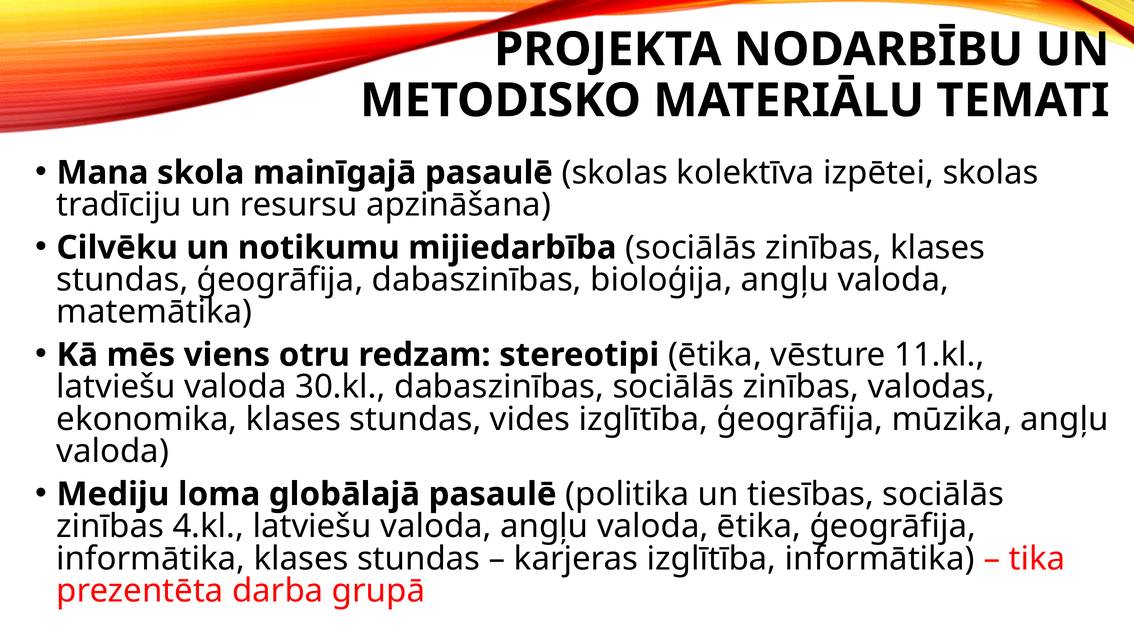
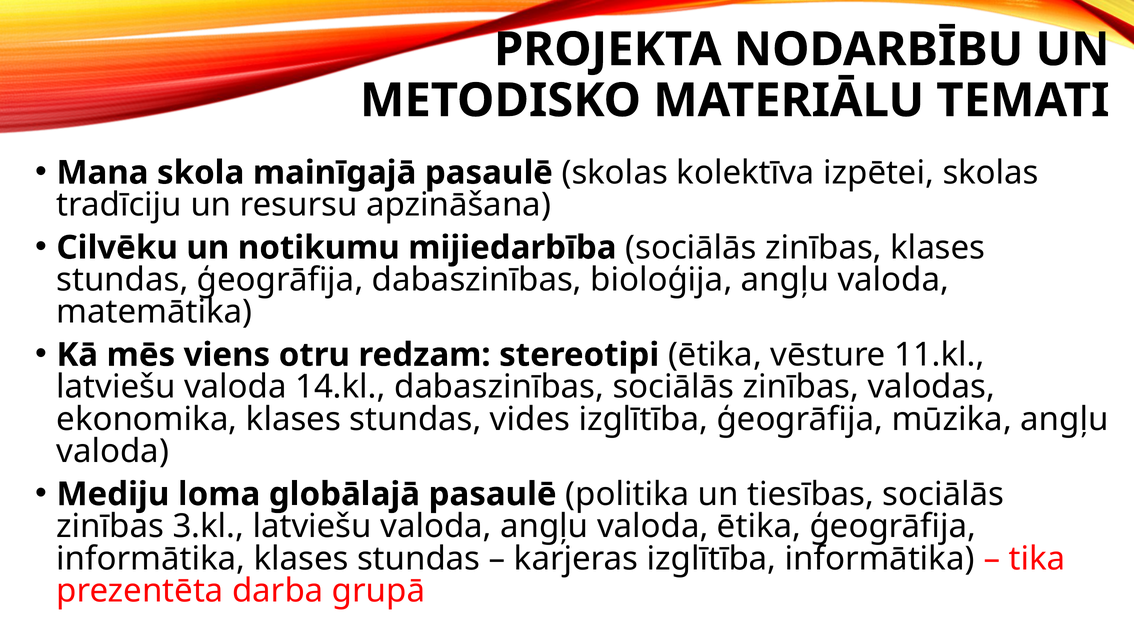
30.kl: 30.kl -> 14.kl
4.kl: 4.kl -> 3.kl
